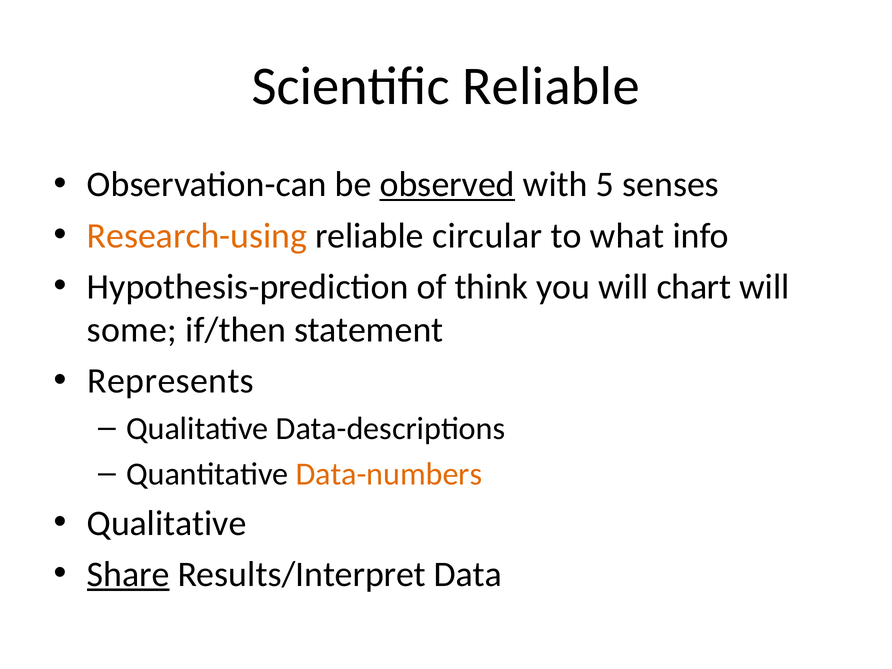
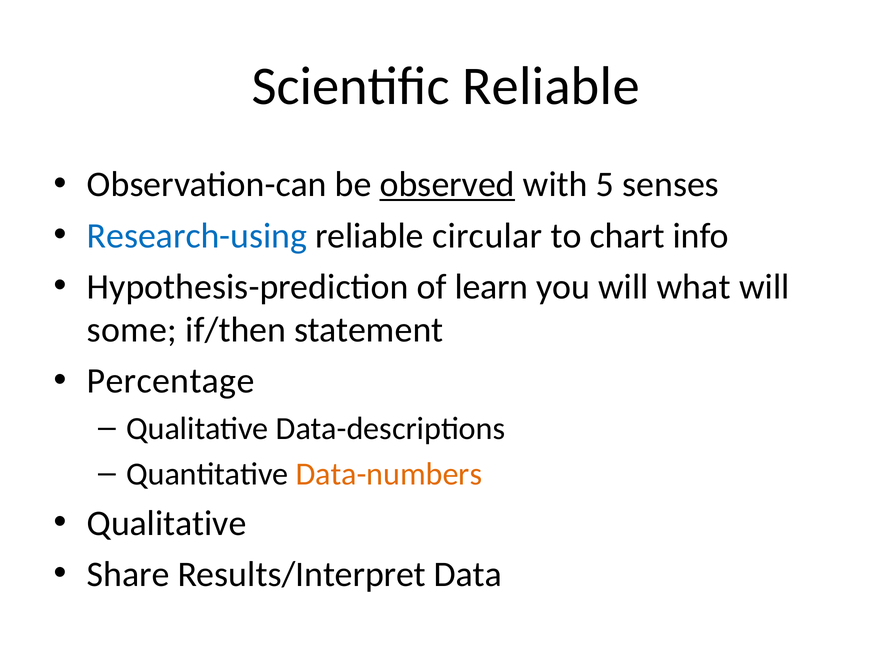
Research-using colour: orange -> blue
what: what -> chart
think: think -> learn
chart: chart -> what
Represents: Represents -> Percentage
Share underline: present -> none
